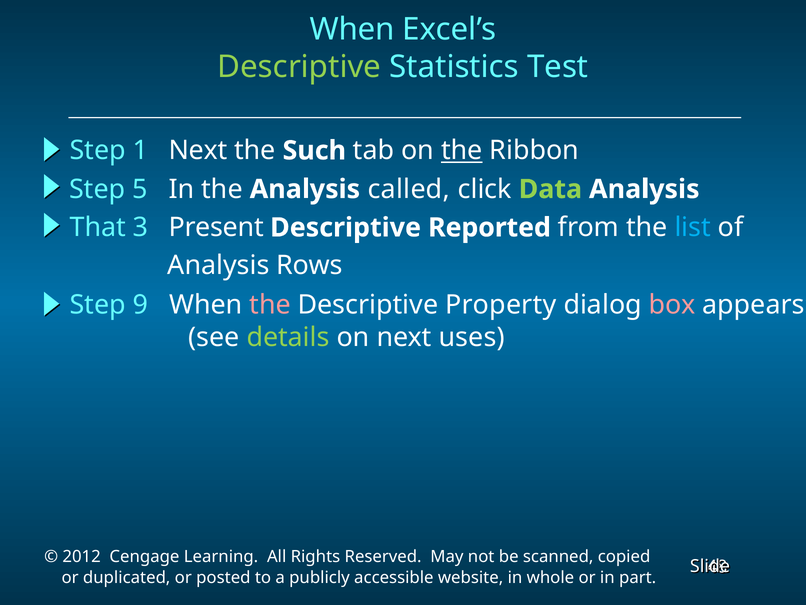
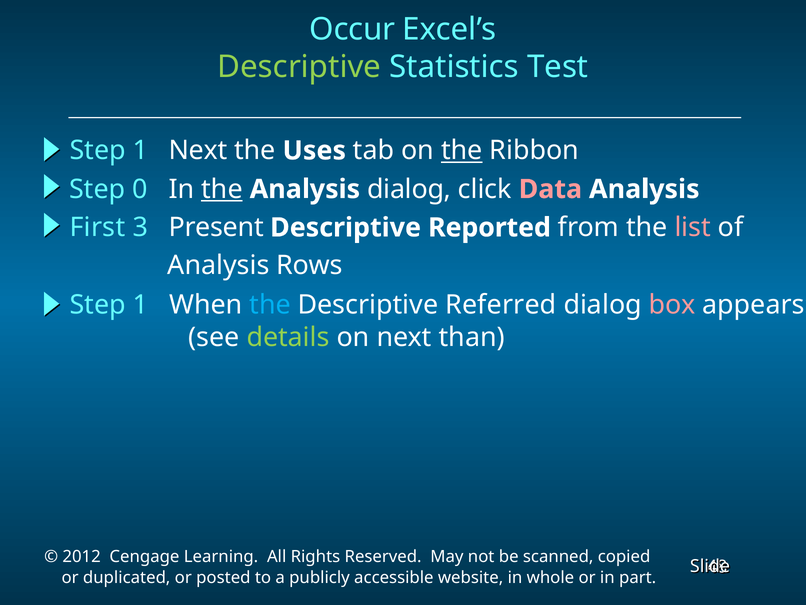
When at (352, 29): When -> Occur
Such: Such -> Uses
5: 5 -> 0
the at (222, 189) underline: none -> present
Analysis called: called -> dialog
Data colour: light green -> pink
That: That -> First
list colour: light blue -> pink
9 at (140, 305): 9 -> 1
the at (270, 305) colour: pink -> light blue
Property: Property -> Referred
uses: uses -> than
